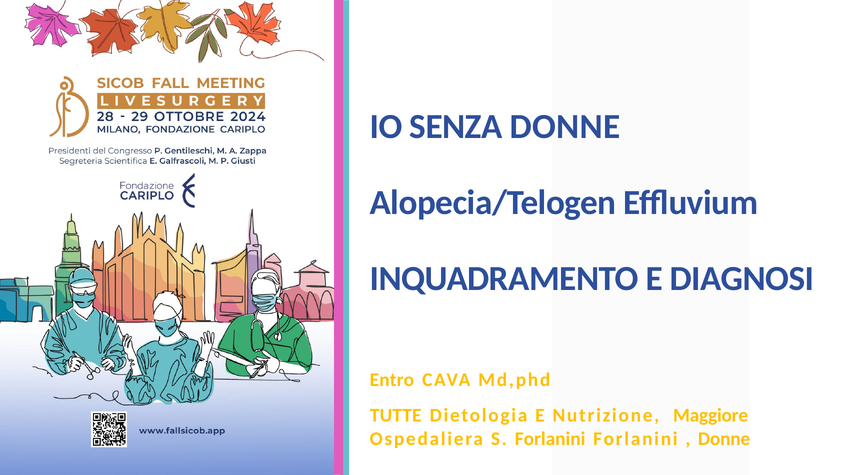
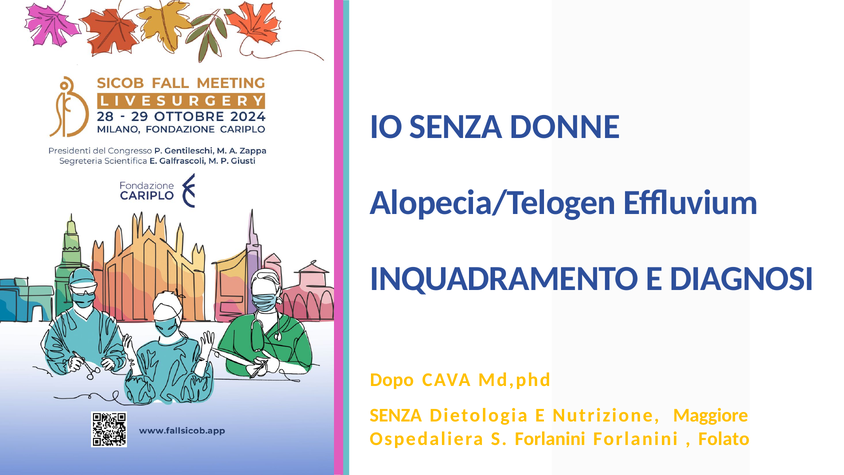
Entro: Entro -> Dopo
TUTTE at (396, 415): TUTTE -> SENZA
Donne at (724, 439): Donne -> Folato
